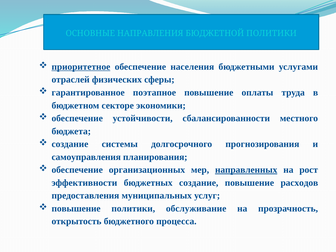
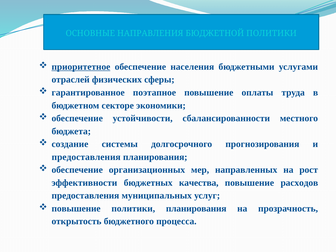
самоуправления at (86, 157): самоуправления -> предоставления
направленных underline: present -> none
бюджетных создание: создание -> качества
политики обслуживание: обслуживание -> планирования
